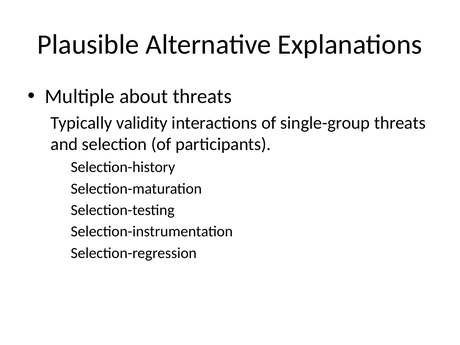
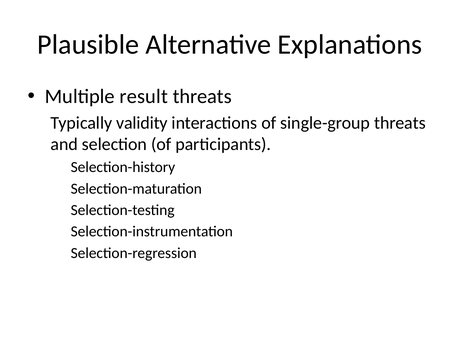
about: about -> result
